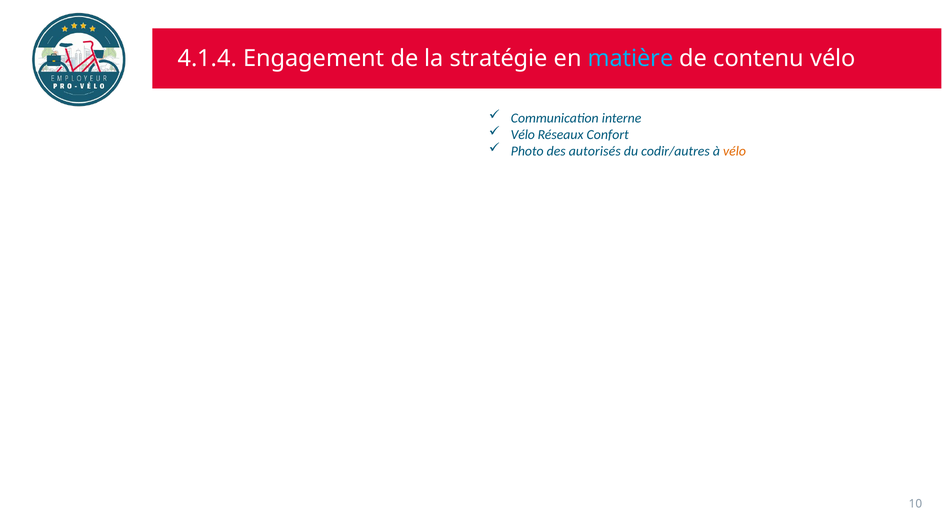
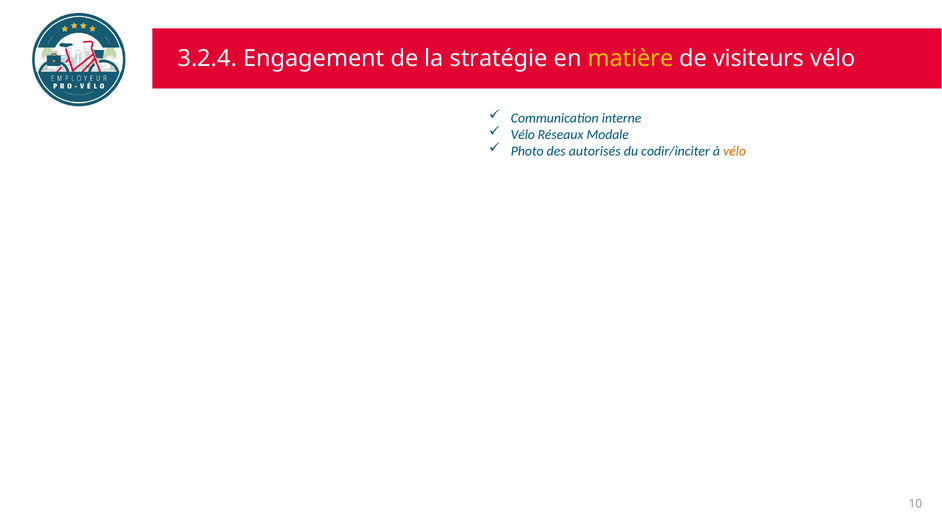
4.1.4: 4.1.4 -> 3.2.4
matière colour: light blue -> yellow
contenu: contenu -> visiteurs
Confort: Confort -> Modale
codir/autres: codir/autres -> codir/inciter
